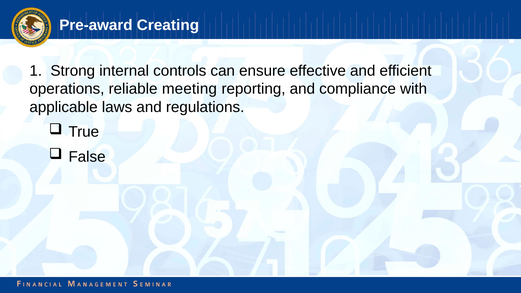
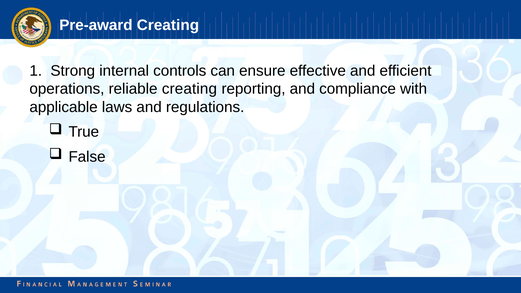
reliable meeting: meeting -> creating
